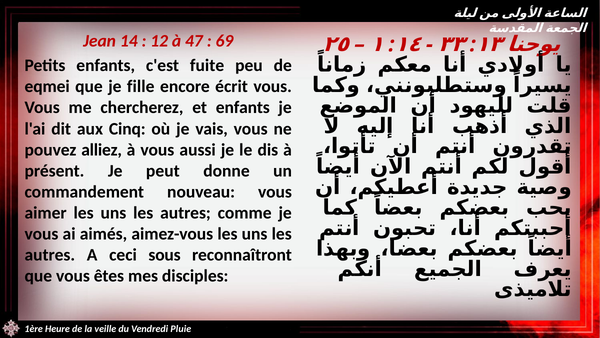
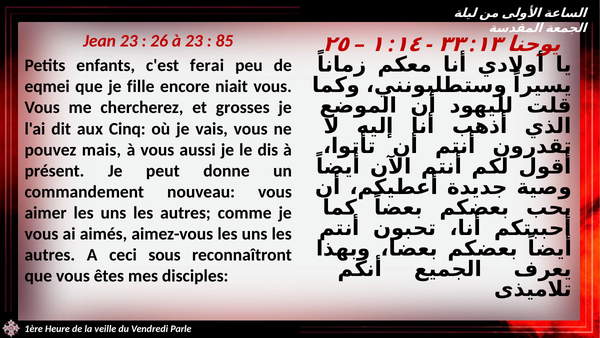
Jean 14: 14 -> 23
12: 12 -> 26
à 47: 47 -> 23
69: 69 -> 85
fuite: fuite -> ferai
écrit: écrit -> niait
et enfants: enfants -> grosses
alliez: alliez -> mais
Pluie: Pluie -> Parle
